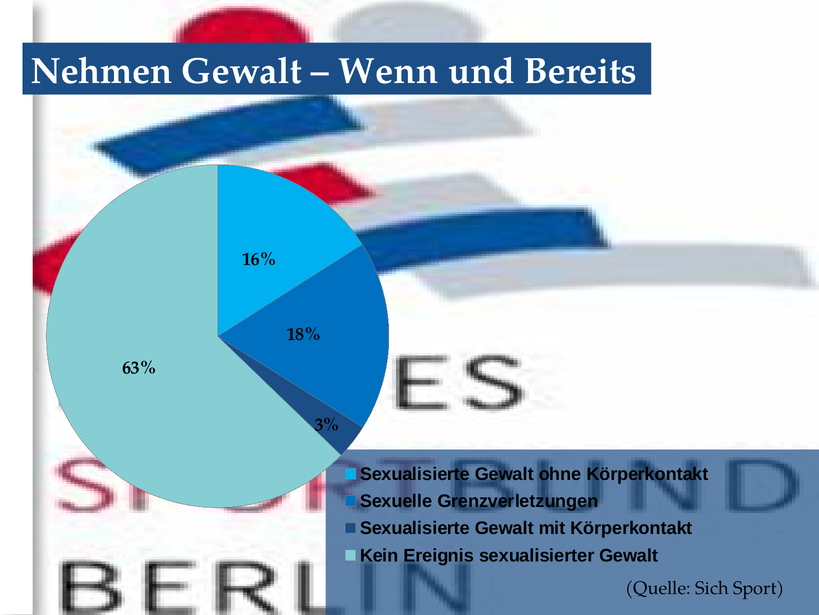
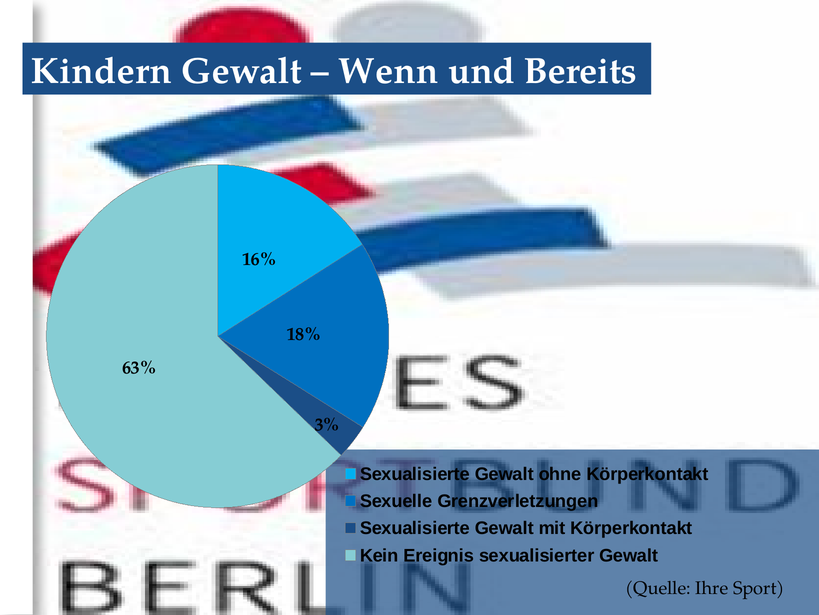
Nehmen: Nehmen -> Kindern
Sich: Sich -> Ihre
